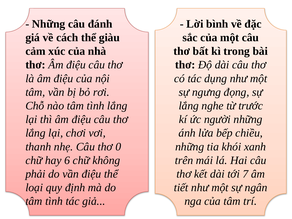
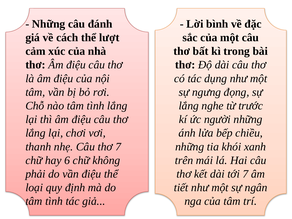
giàu: giàu -> lượt
thơ 0: 0 -> 7
